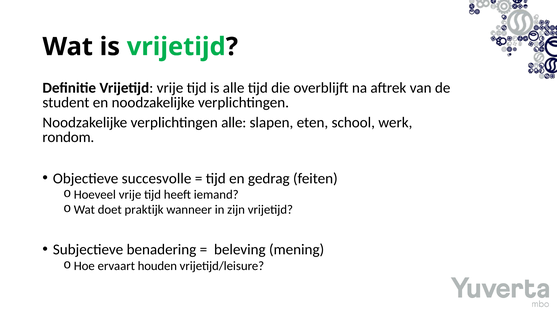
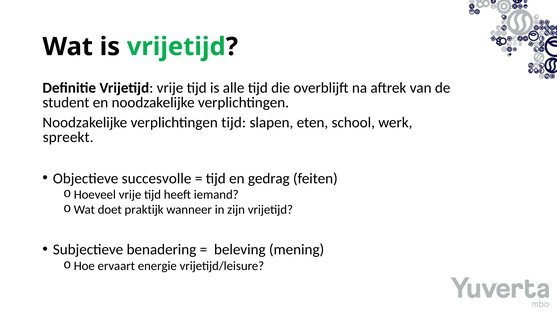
verplichtingen alle: alle -> tijd
rondom: rondom -> spreekt
houden: houden -> energie
